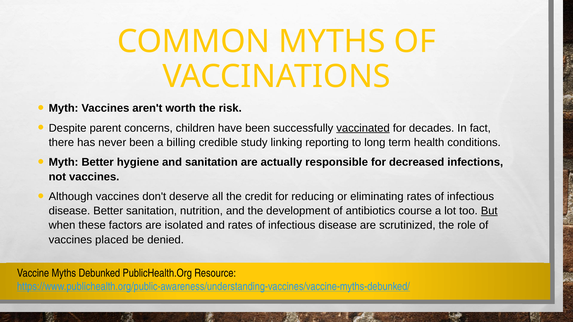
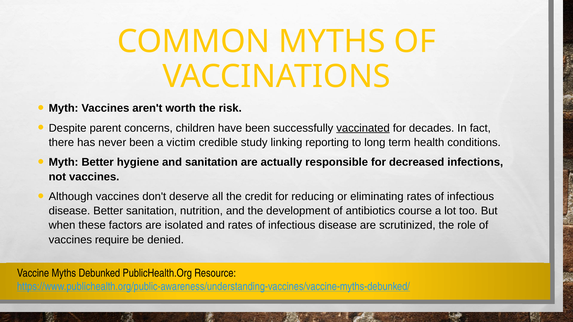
billing: billing -> victim
But underline: present -> none
placed: placed -> require
